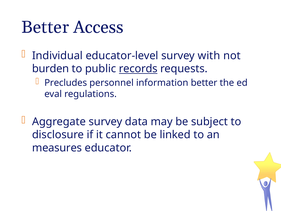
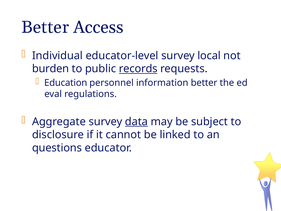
with: with -> local
Precludes: Precludes -> Education
data underline: none -> present
measures: measures -> questions
